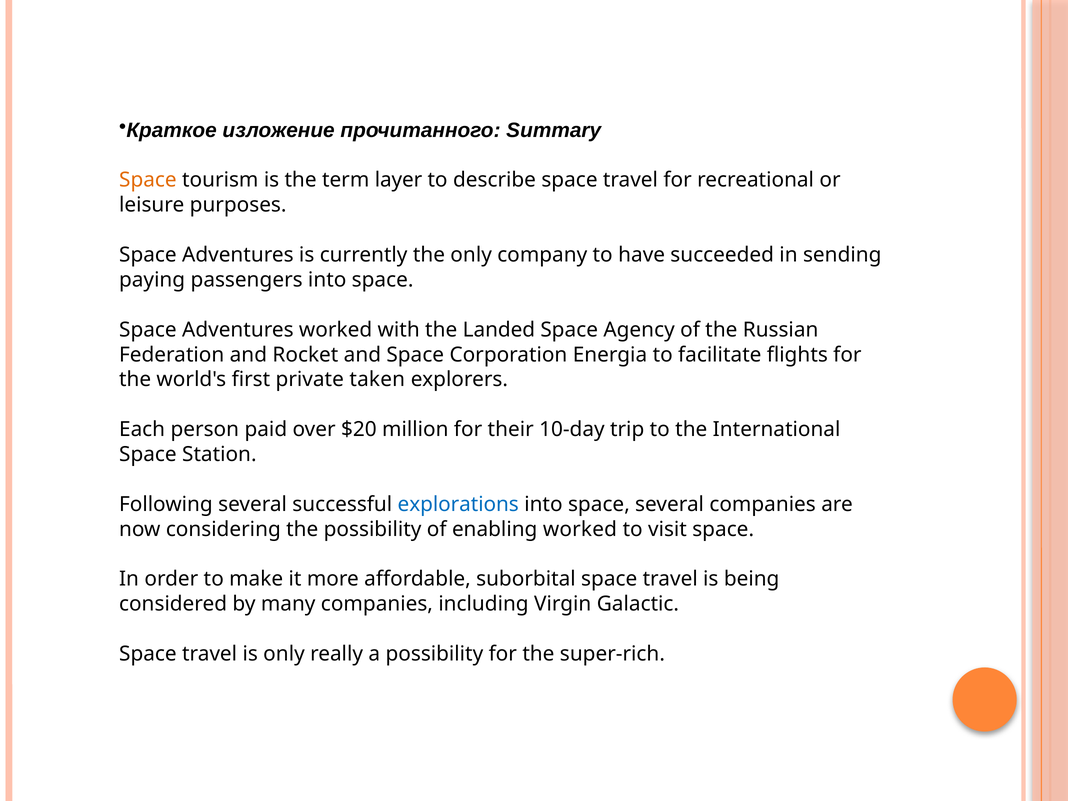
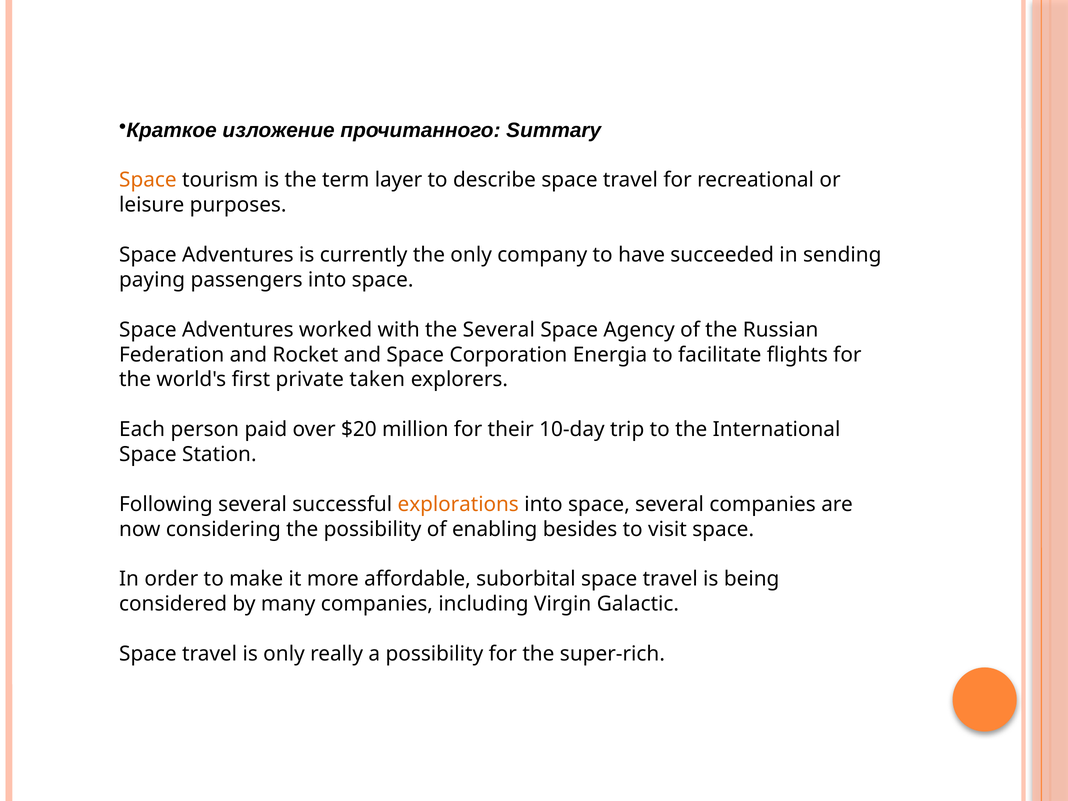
the Landed: Landed -> Several
explorations colour: blue -> orange
enabling worked: worked -> besides
